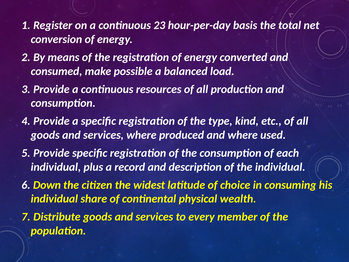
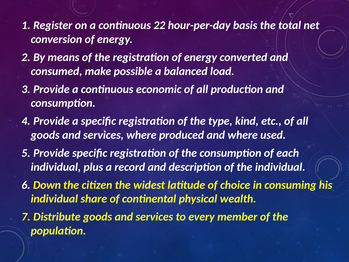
23: 23 -> 22
resources: resources -> economic
